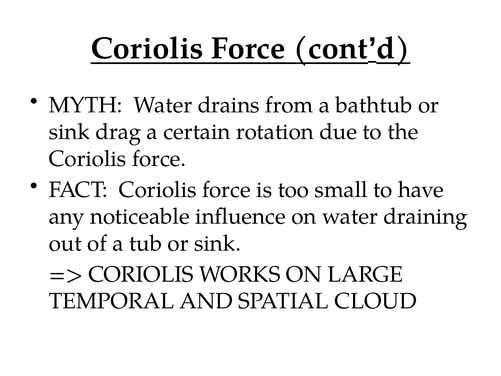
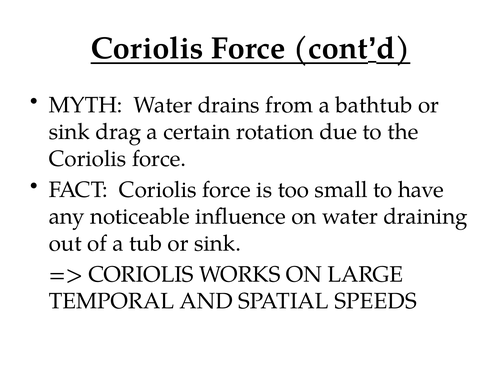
CLOUD: CLOUD -> SPEEDS
